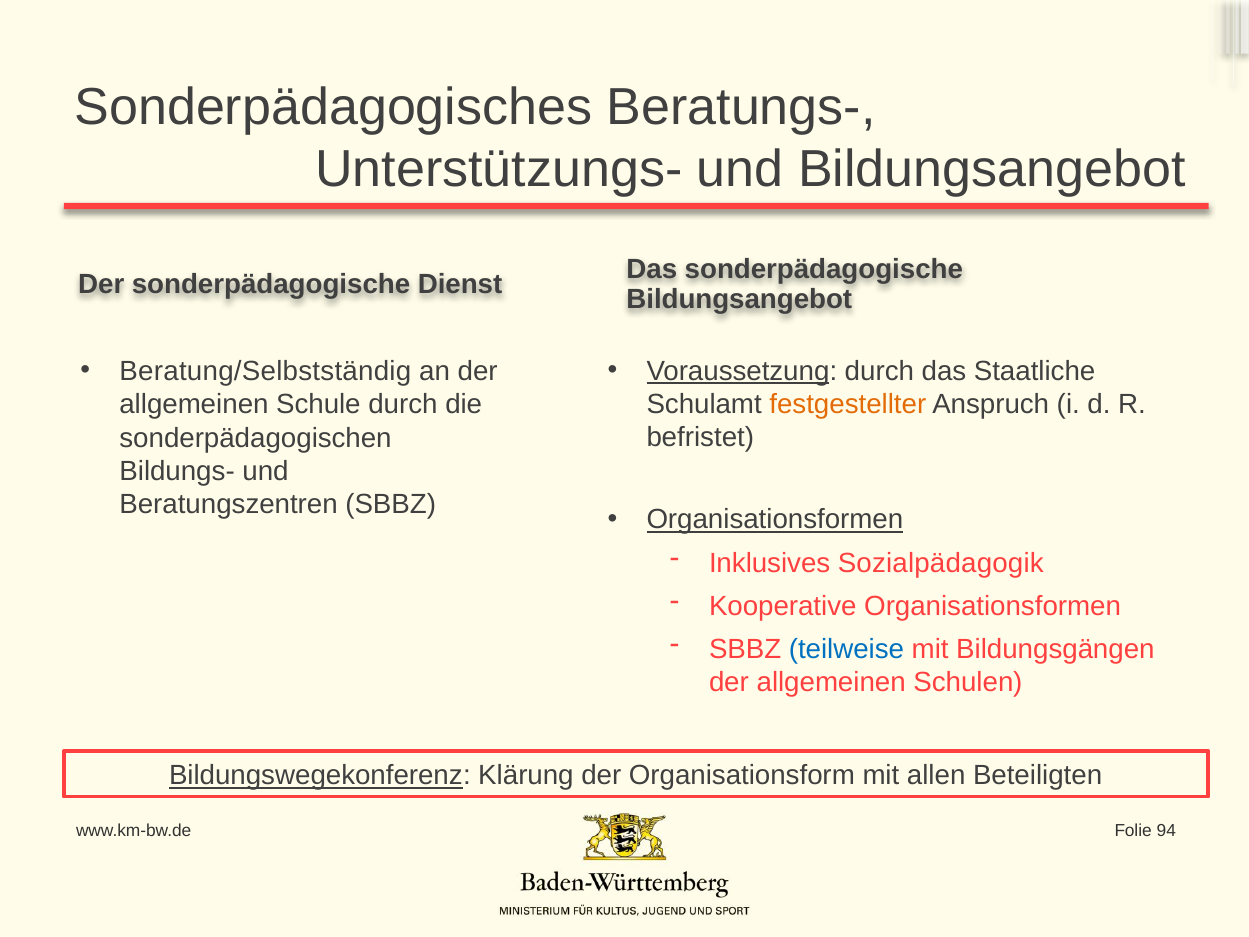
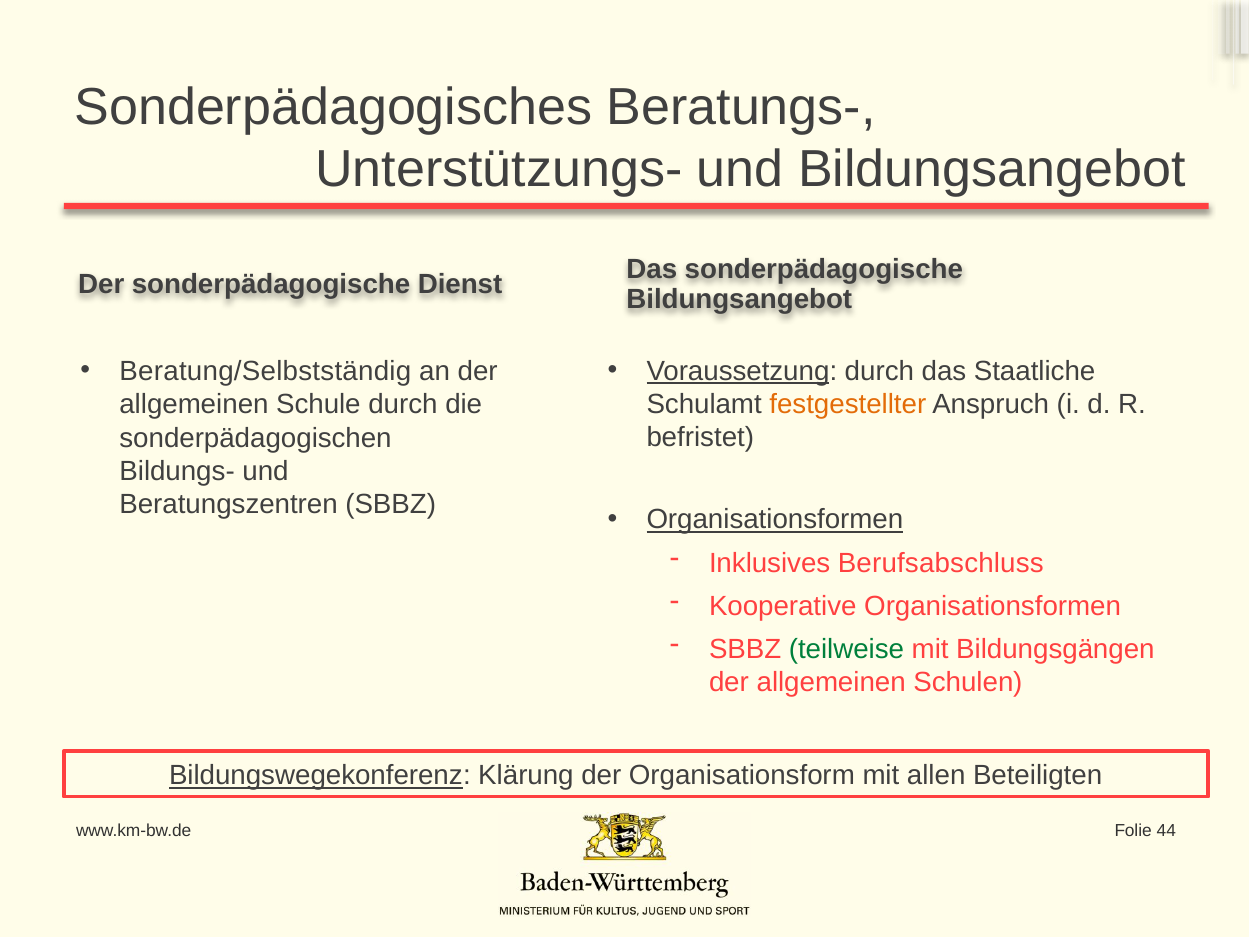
Sozialpädagogik: Sozialpädagogik -> Berufsabschluss
teilweise colour: blue -> green
94: 94 -> 44
